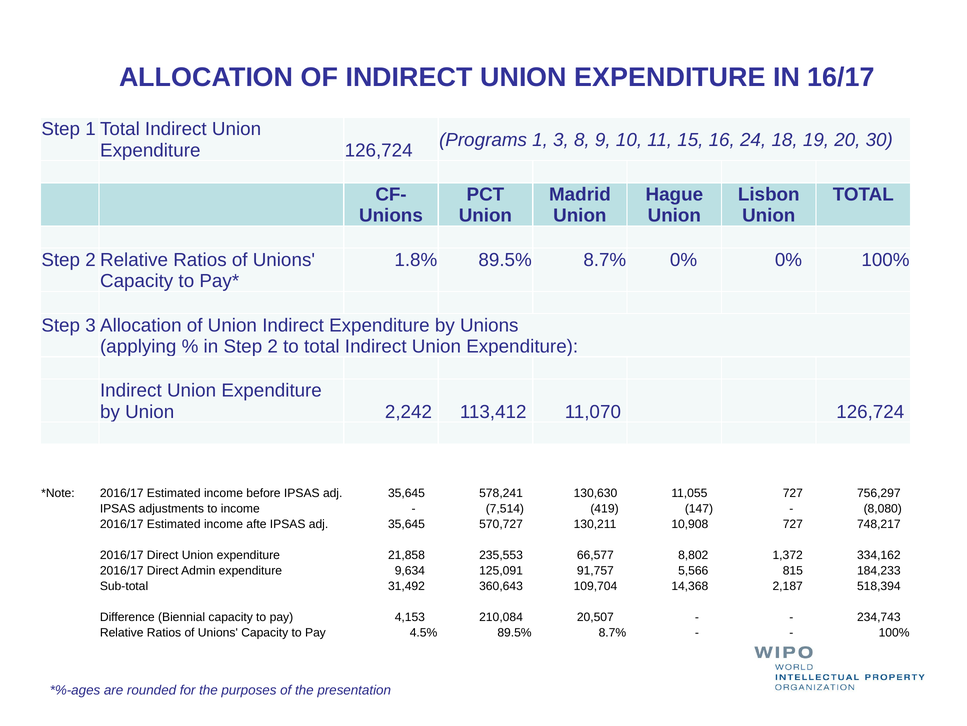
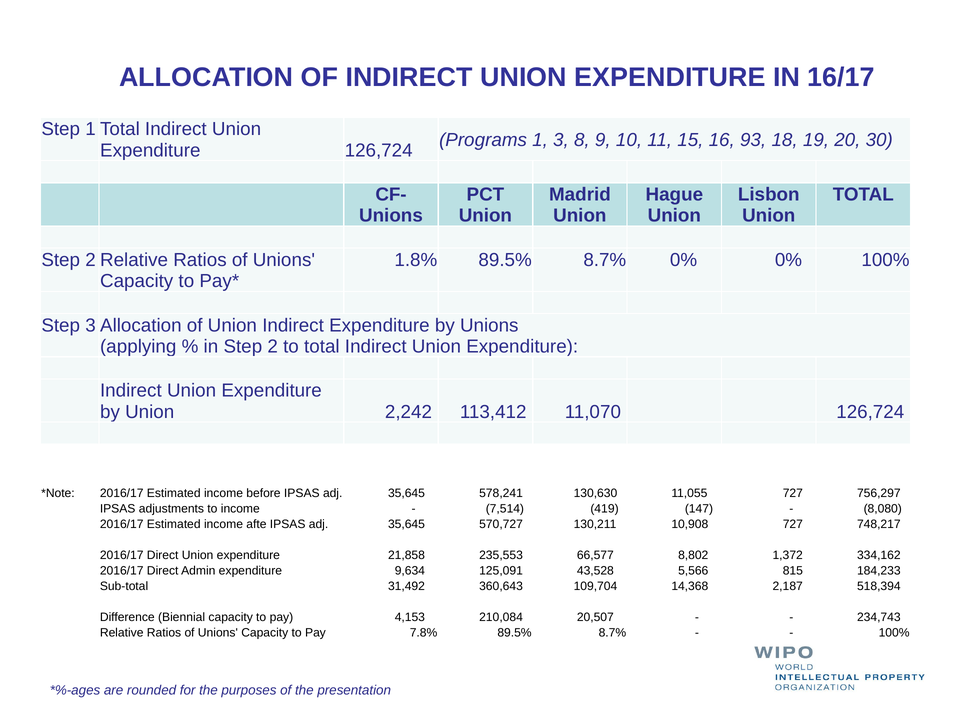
24: 24 -> 93
91,757: 91,757 -> 43,528
4.5%: 4.5% -> 7.8%
